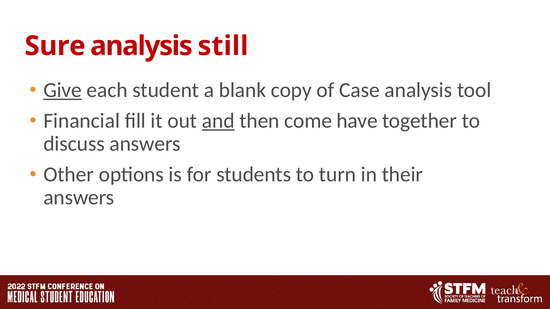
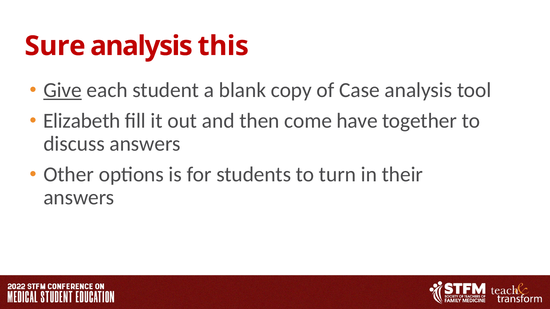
still: still -> this
Financial: Financial -> Elizabeth
and underline: present -> none
